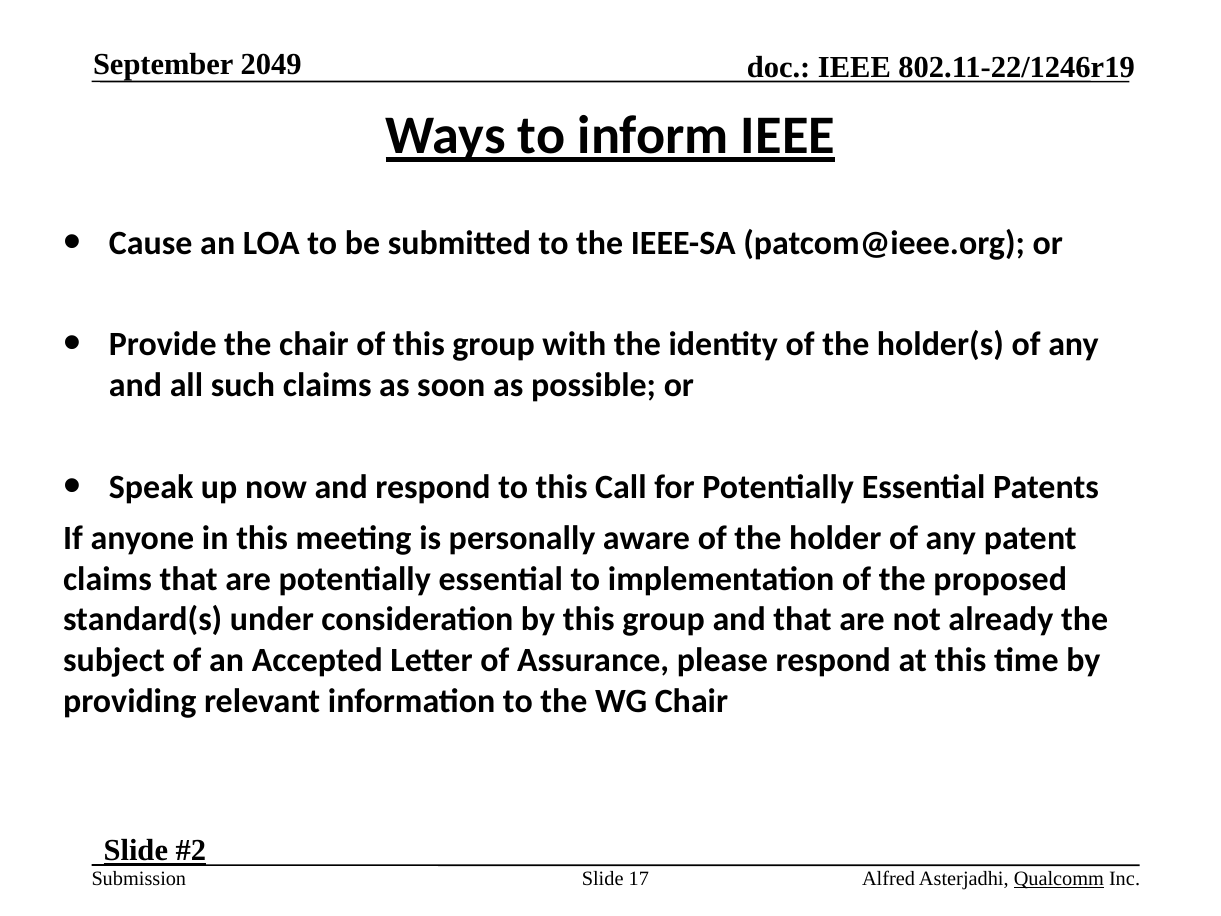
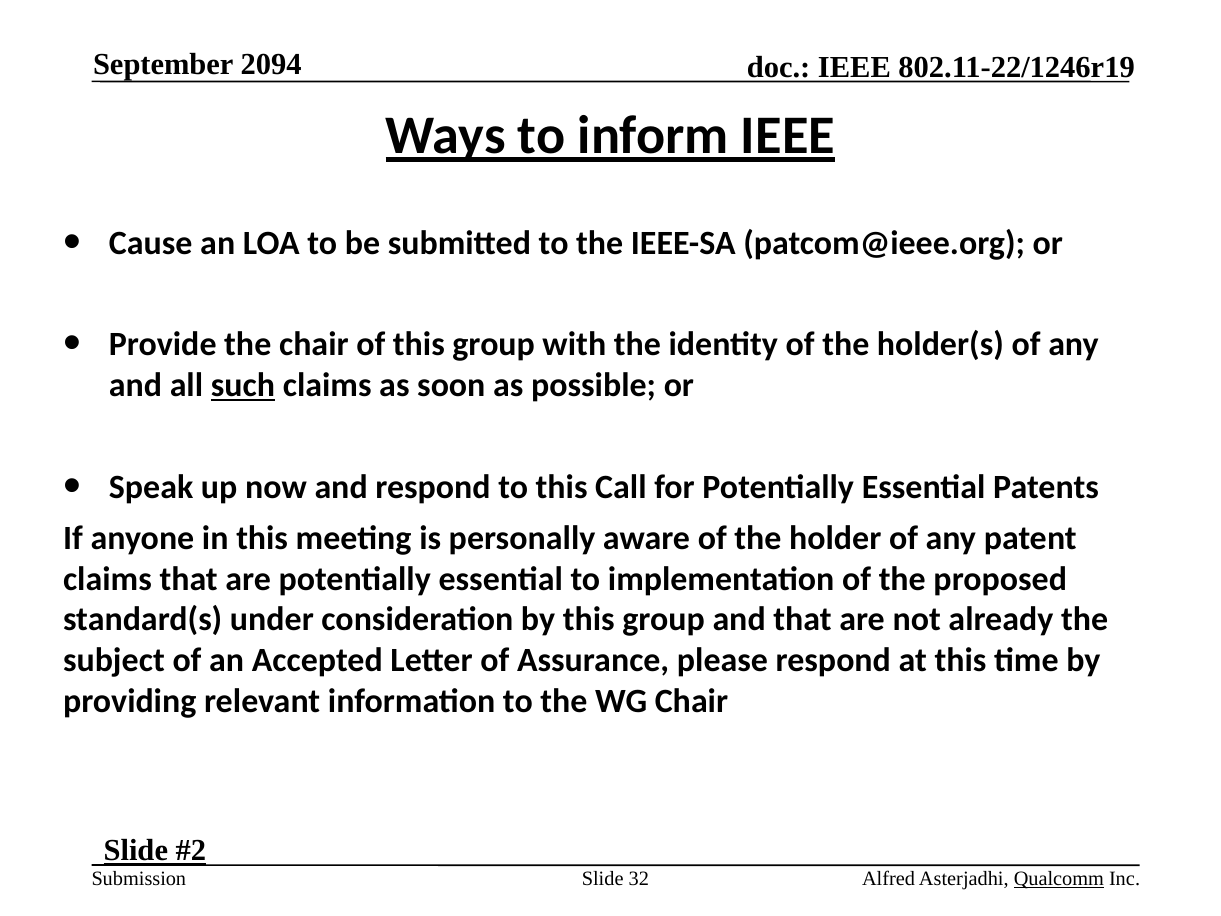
2049: 2049 -> 2094
such underline: none -> present
17: 17 -> 32
